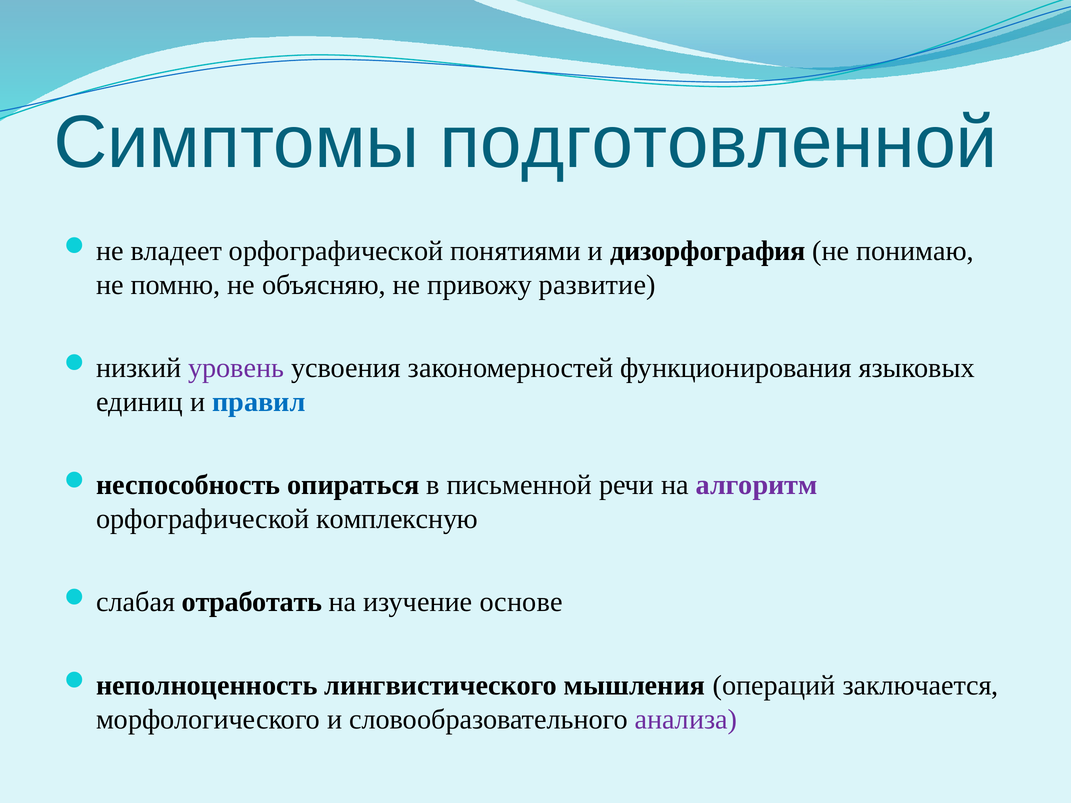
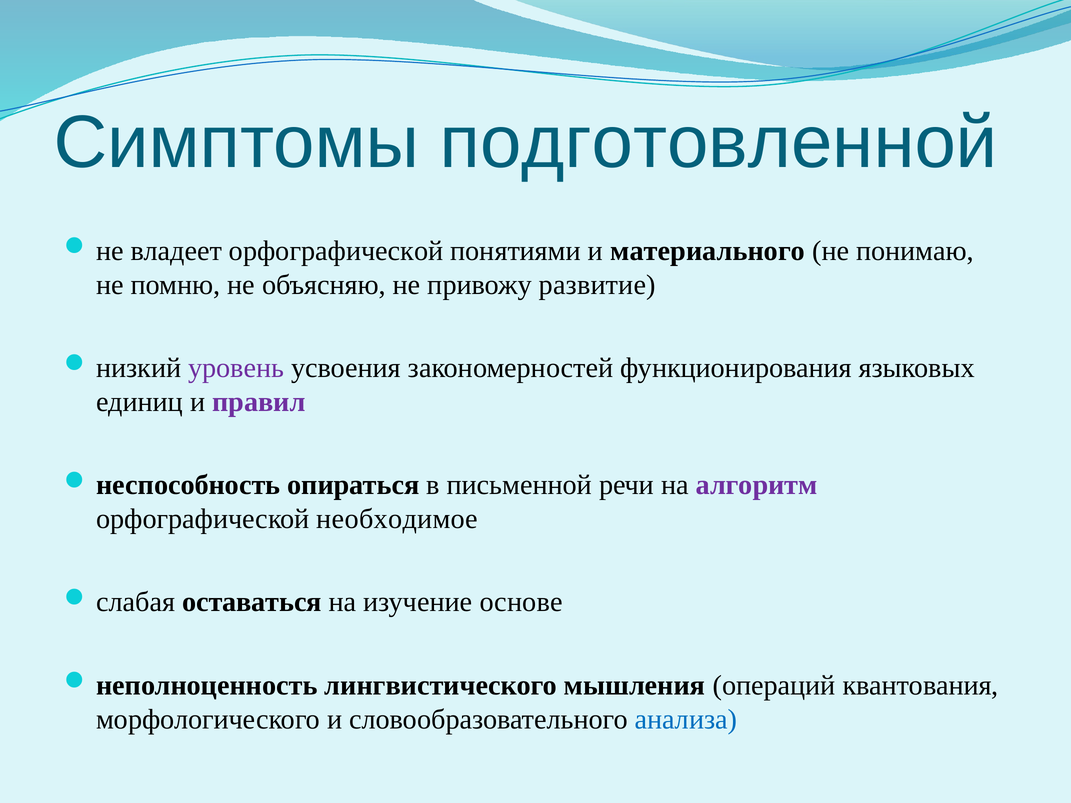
дизорфография: дизорфография -> материального
правил colour: blue -> purple
комплексную: комплексную -> необходимое
отработать: отработать -> оставаться
заключается: заключается -> квантования
анализа colour: purple -> blue
